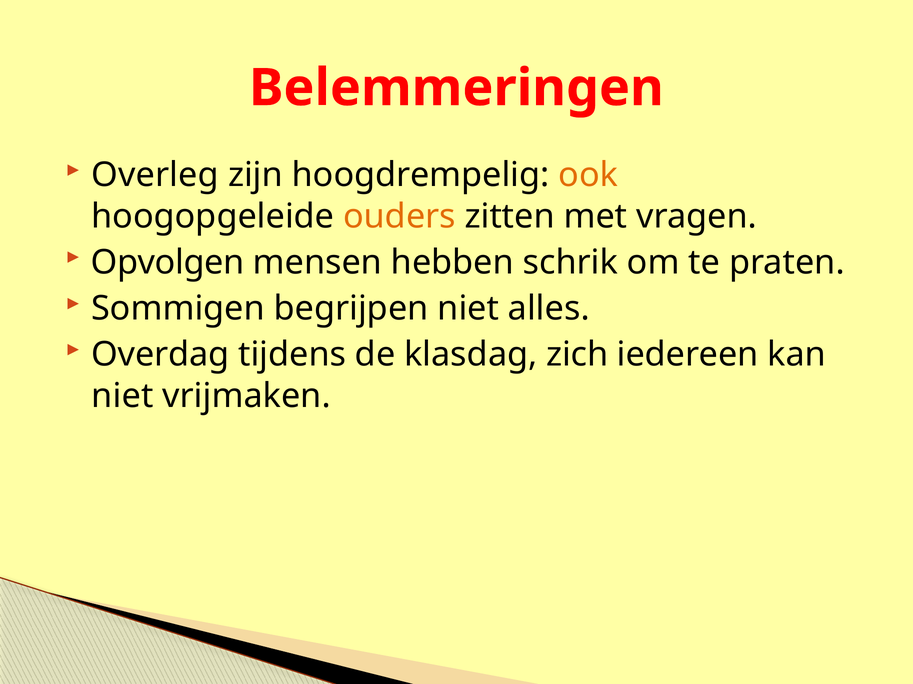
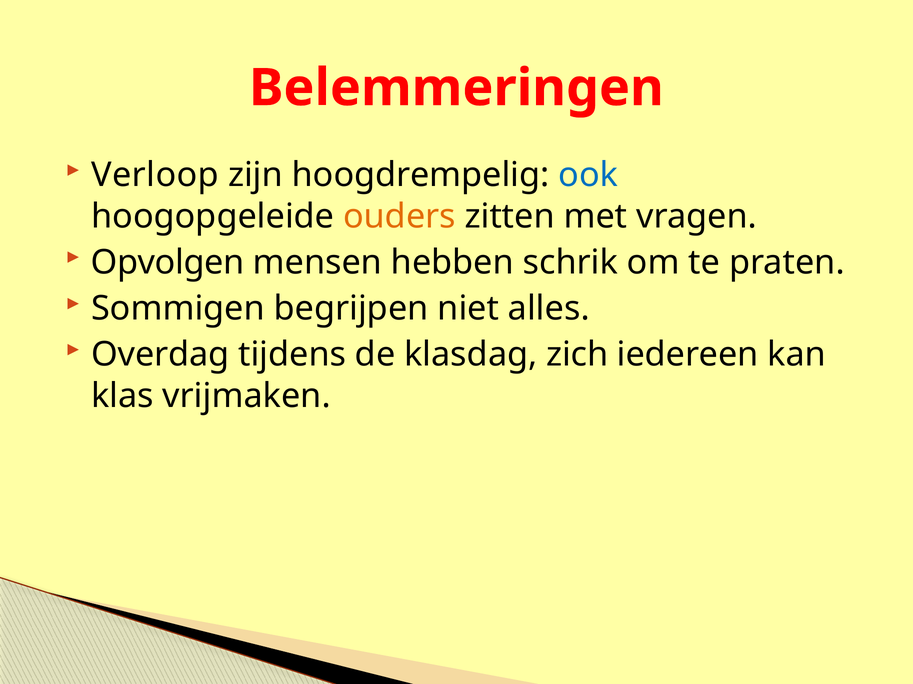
Overleg: Overleg -> Verloop
ook colour: orange -> blue
niet at (122, 396): niet -> klas
